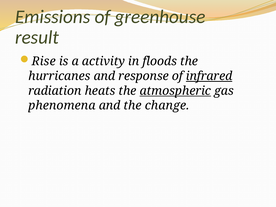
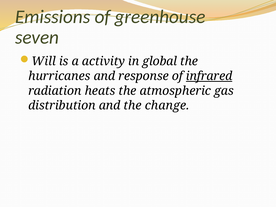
result: result -> seven
Rise: Rise -> Will
floods: floods -> global
atmospheric underline: present -> none
phenomena: phenomena -> distribution
